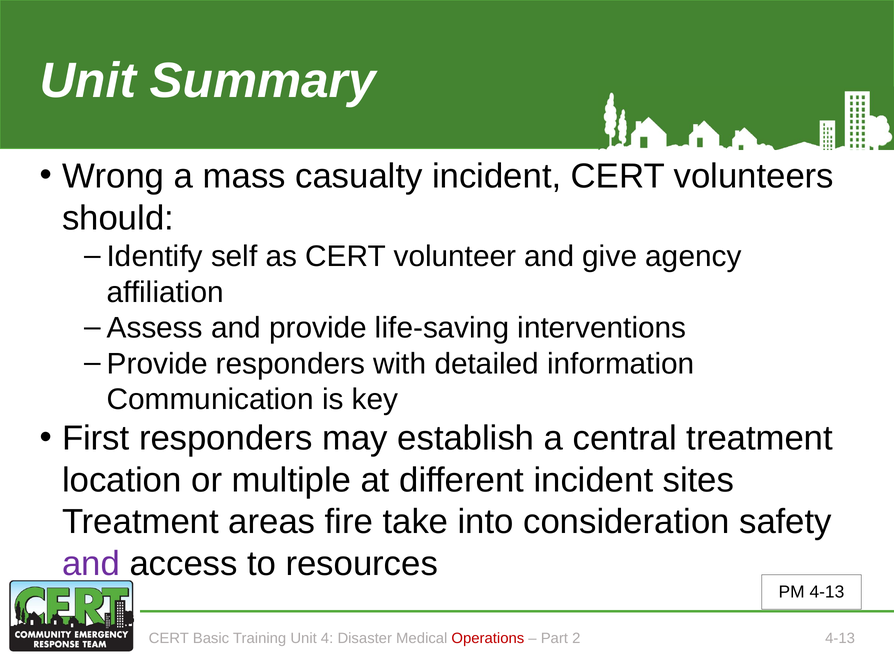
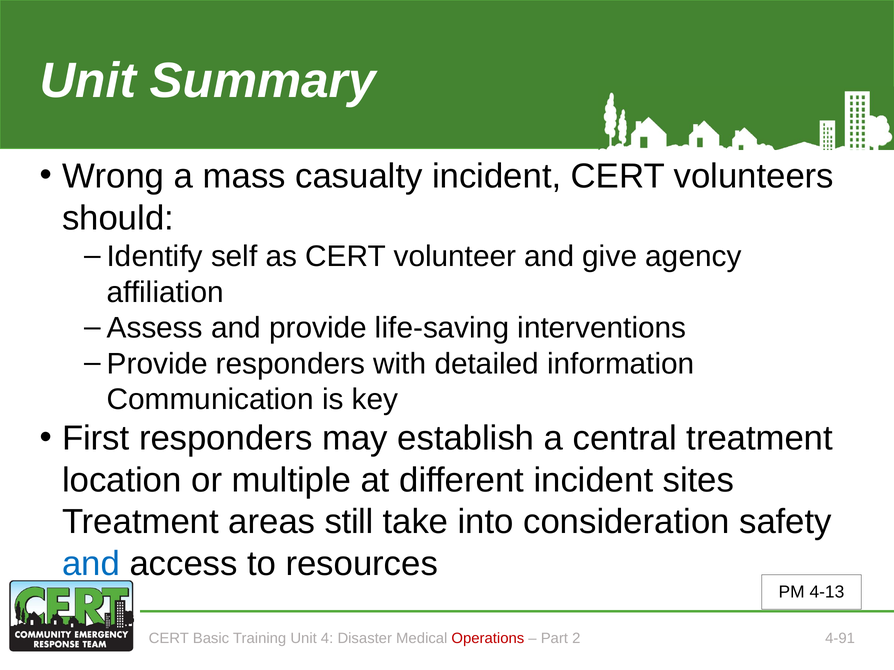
fire: fire -> still
and at (91, 564) colour: purple -> blue
2 4-13: 4-13 -> 4-91
